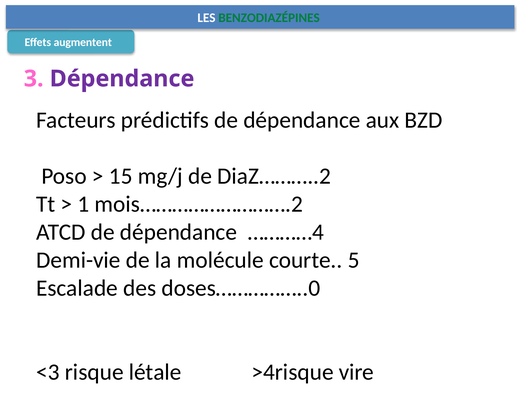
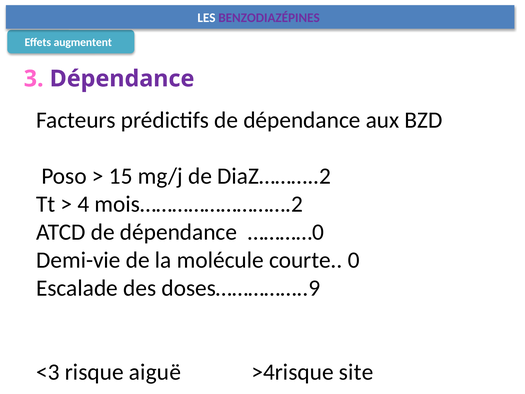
BENZODIAZÉPINES colour: green -> purple
1: 1 -> 4
…………4: …………4 -> …………0
5: 5 -> 0
doses……………..0: doses……………..0 -> doses……………..9
létale: létale -> aiguë
vire: vire -> site
